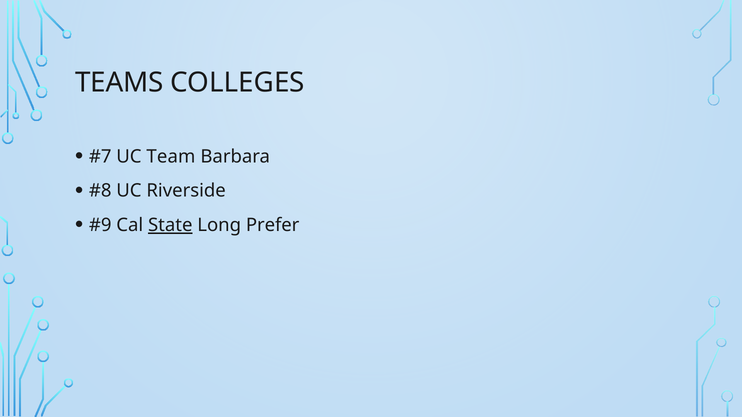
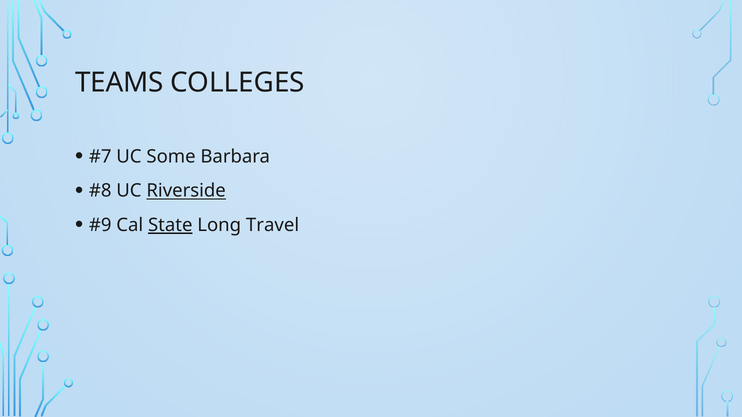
Team: Team -> Some
Riverside underline: none -> present
Prefer: Prefer -> Travel
